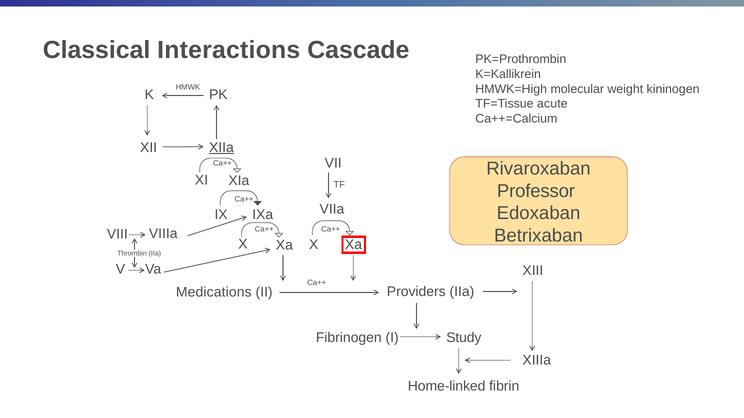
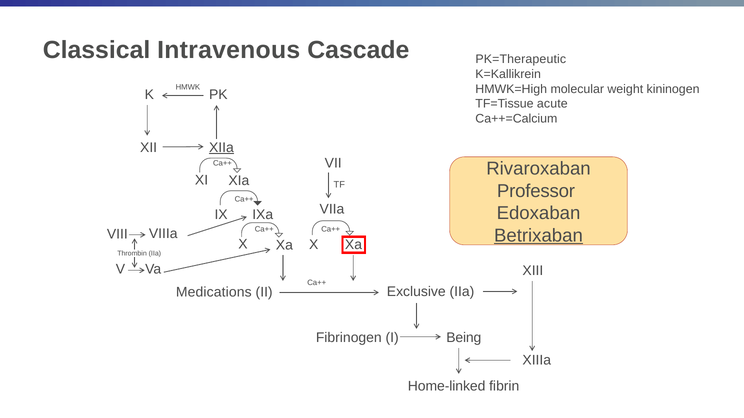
Interactions: Interactions -> Intravenous
PK=Prothrombin: PK=Prothrombin -> PK=Therapeutic
Betrixaban underline: none -> present
Providers: Providers -> Exclusive
Study: Study -> Being
